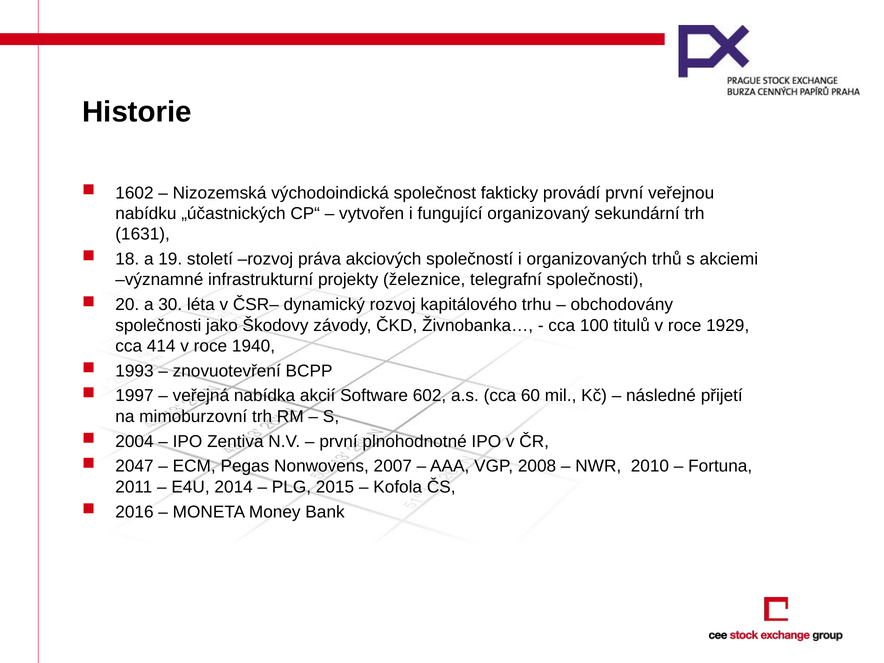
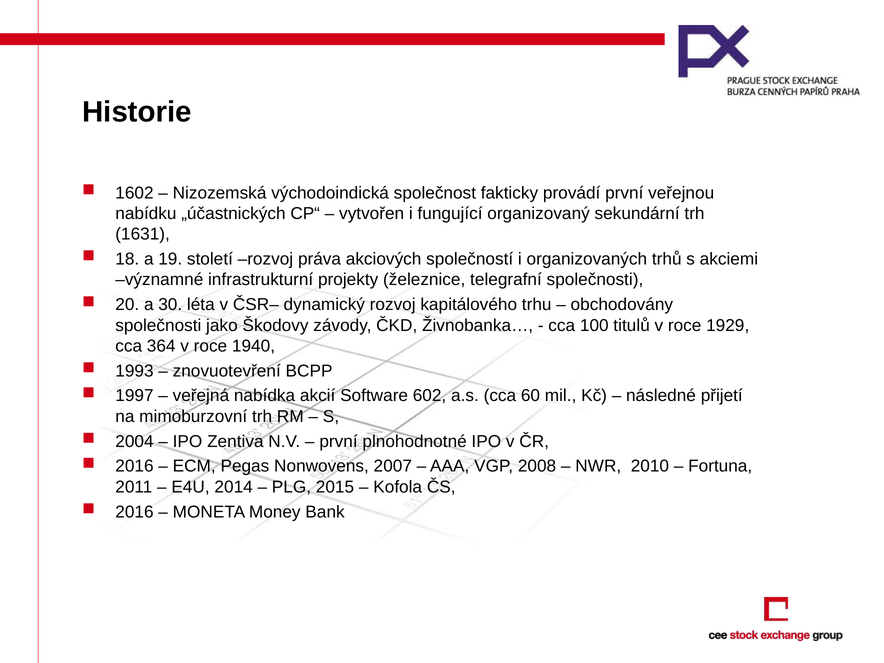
414: 414 -> 364
2047 at (134, 466): 2047 -> 2016
